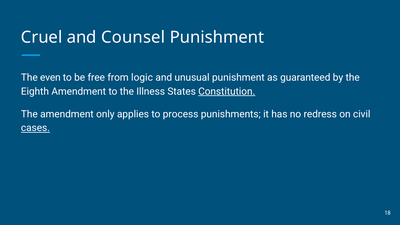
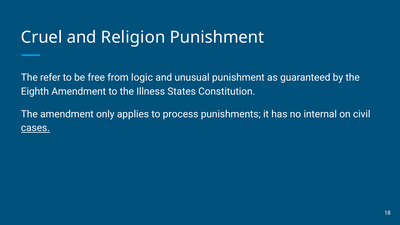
Counsel: Counsel -> Religion
even: even -> refer
Constitution underline: present -> none
redress: redress -> internal
